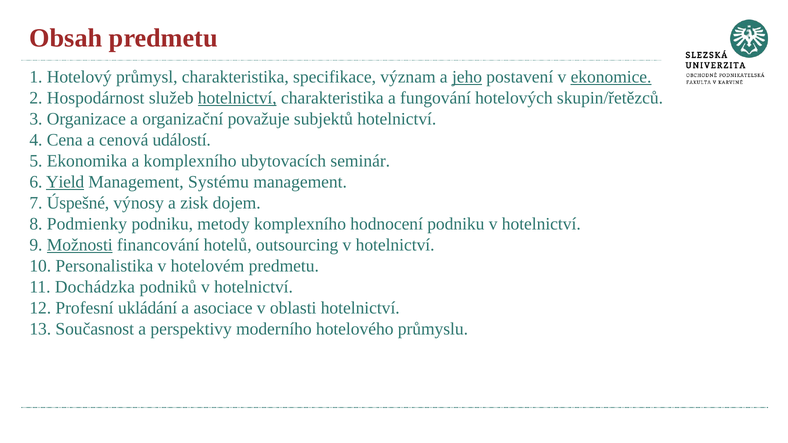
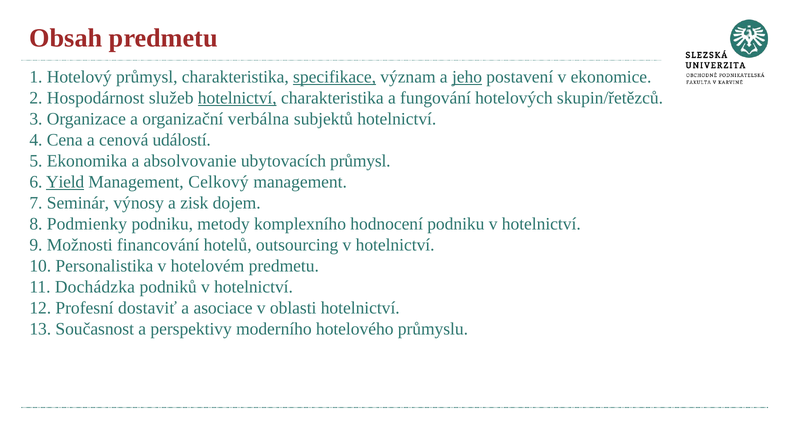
specifikace underline: none -> present
ekonomice underline: present -> none
považuje: považuje -> verbálna
a komplexního: komplexního -> absolvovanie
ubytovacích seminár: seminár -> průmysl
Systému: Systému -> Celkový
Úspešné: Úspešné -> Seminár
Možnosti underline: present -> none
ukládání: ukládání -> dostaviť
